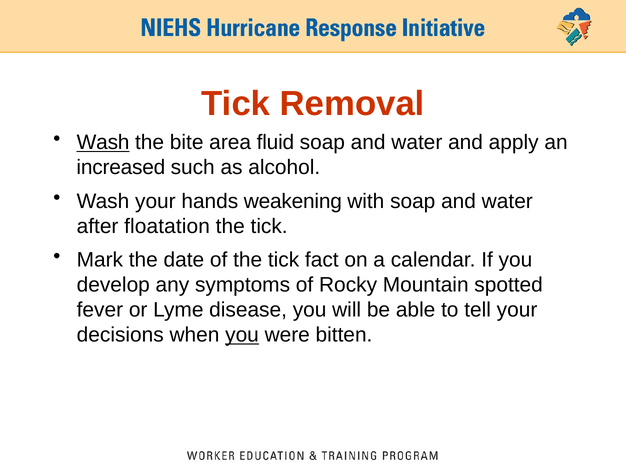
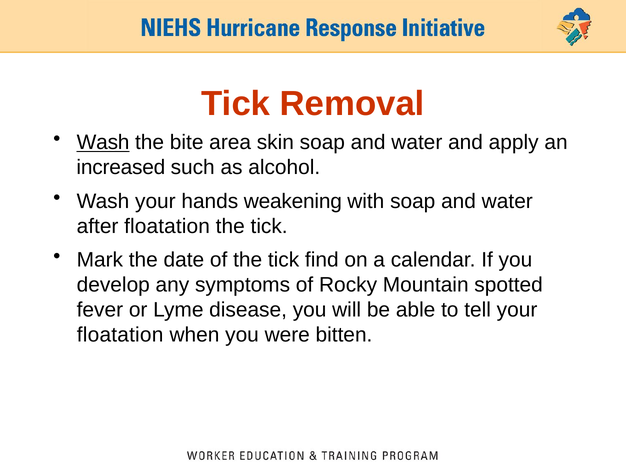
fluid: fluid -> skin
fact: fact -> find
decisions at (120, 335): decisions -> floatation
you at (242, 335) underline: present -> none
